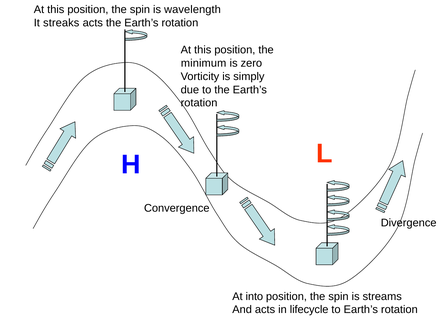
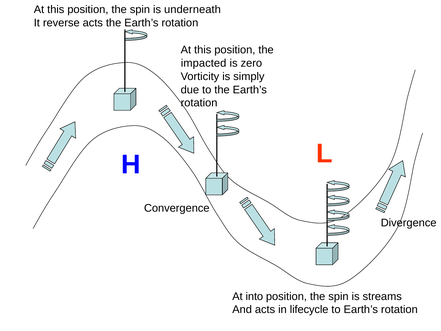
wavelength: wavelength -> underneath
streaks: streaks -> reverse
minimum: minimum -> impacted
